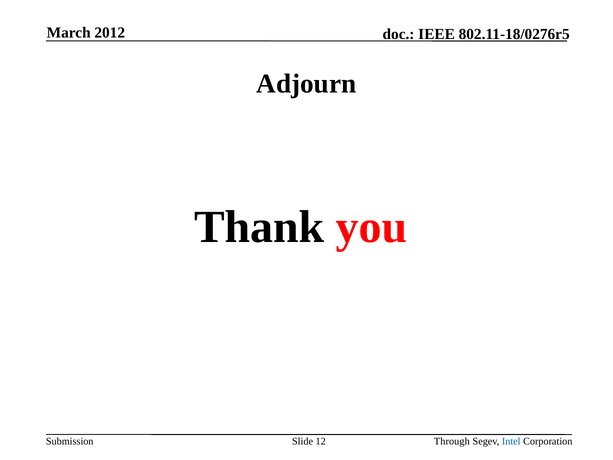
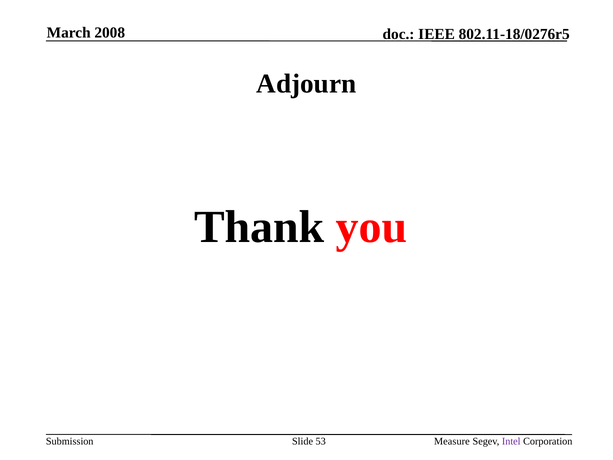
2012: 2012 -> 2008
12: 12 -> 53
Through: Through -> Measure
Intel colour: blue -> purple
